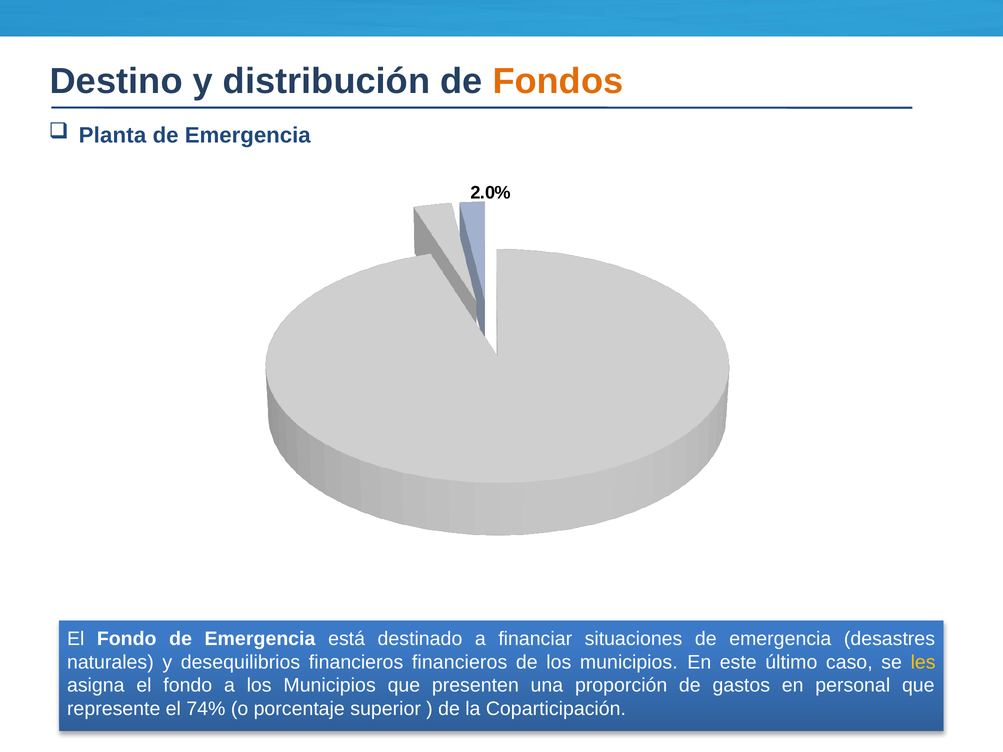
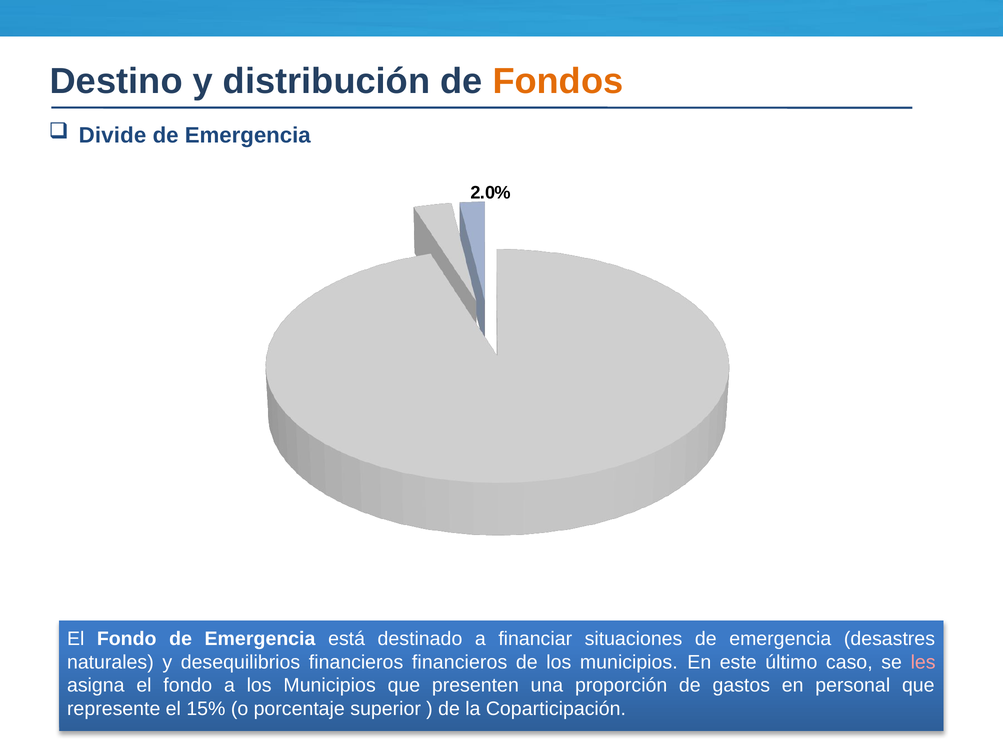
Planta: Planta -> Divide
les colour: yellow -> pink
74%: 74% -> 15%
